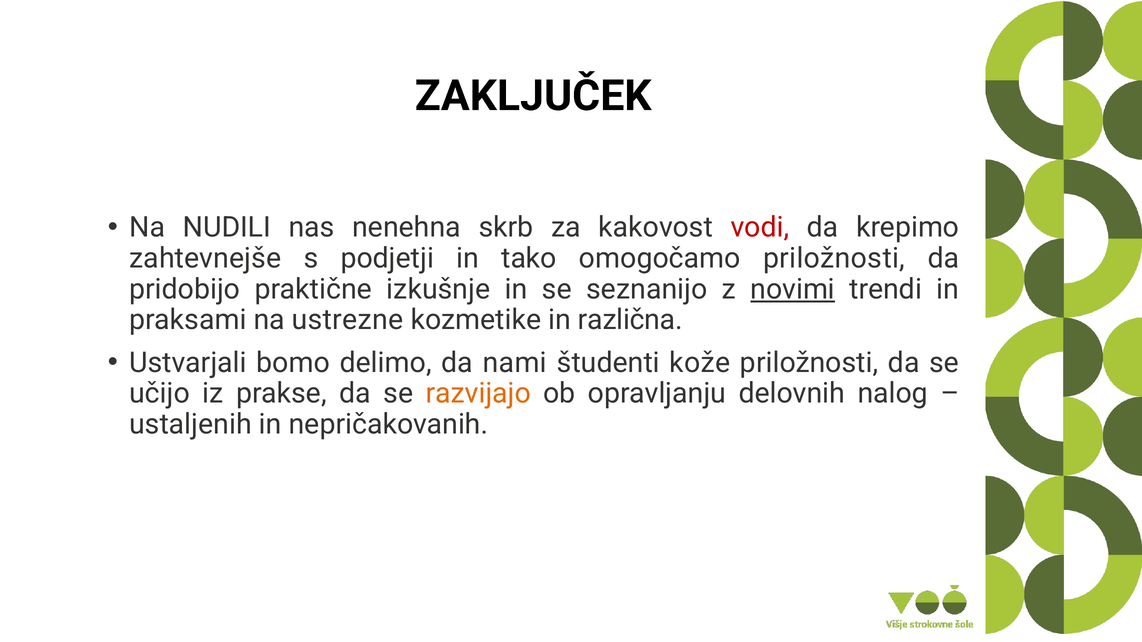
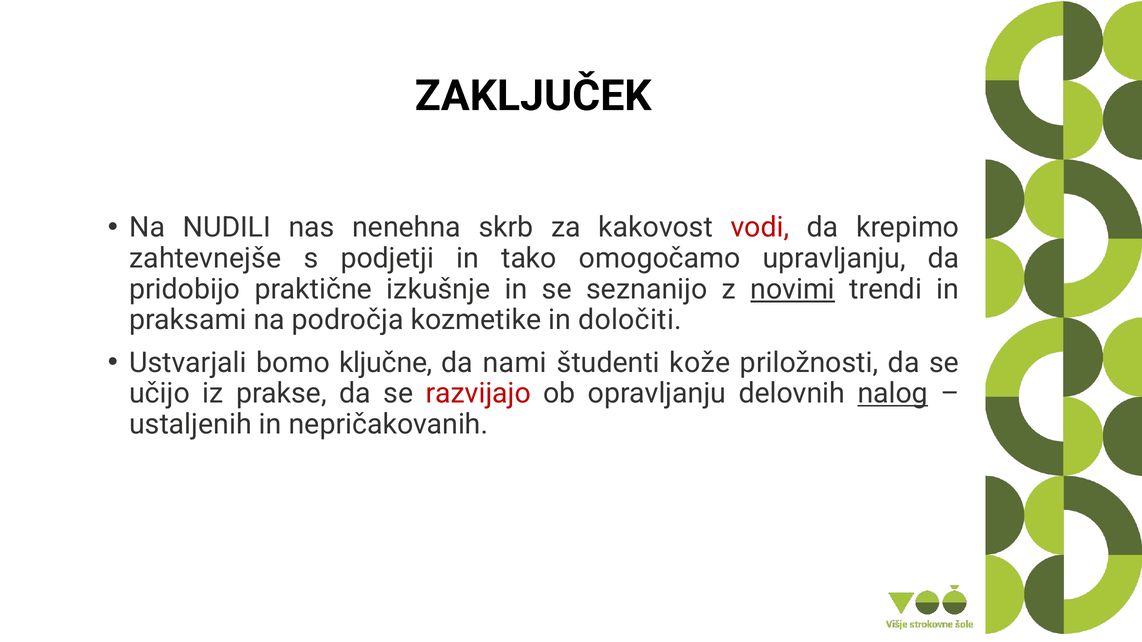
omogočamo priložnosti: priložnosti -> upravljanju
ustrezne: ustrezne -> področja
različna: različna -> določiti
delimo: delimo -> ključne
razvijajo colour: orange -> red
nalog underline: none -> present
